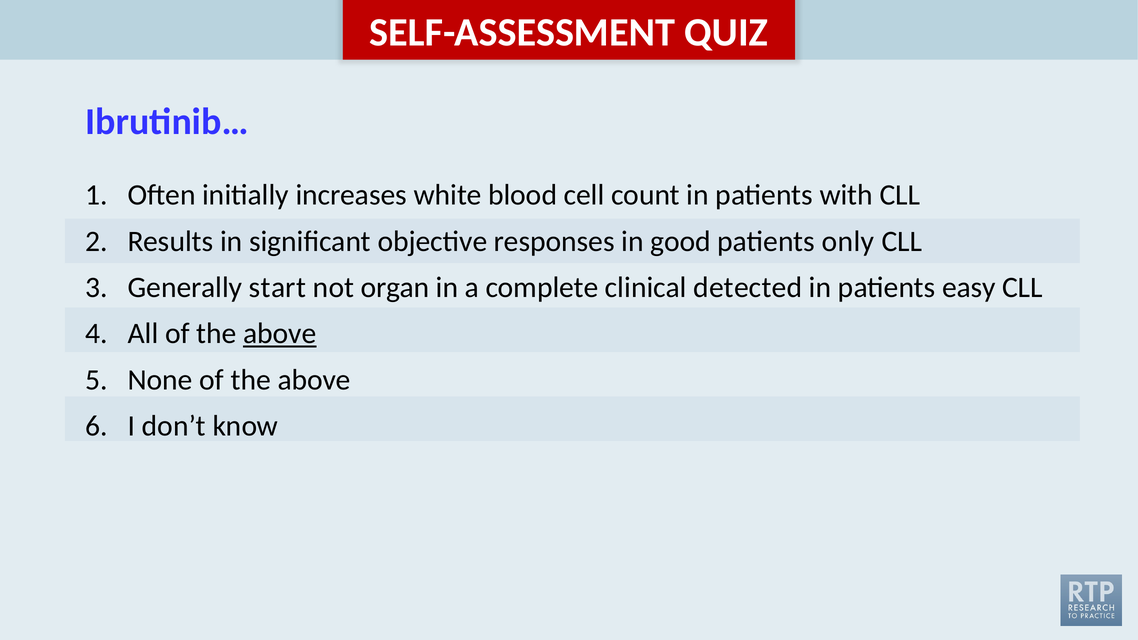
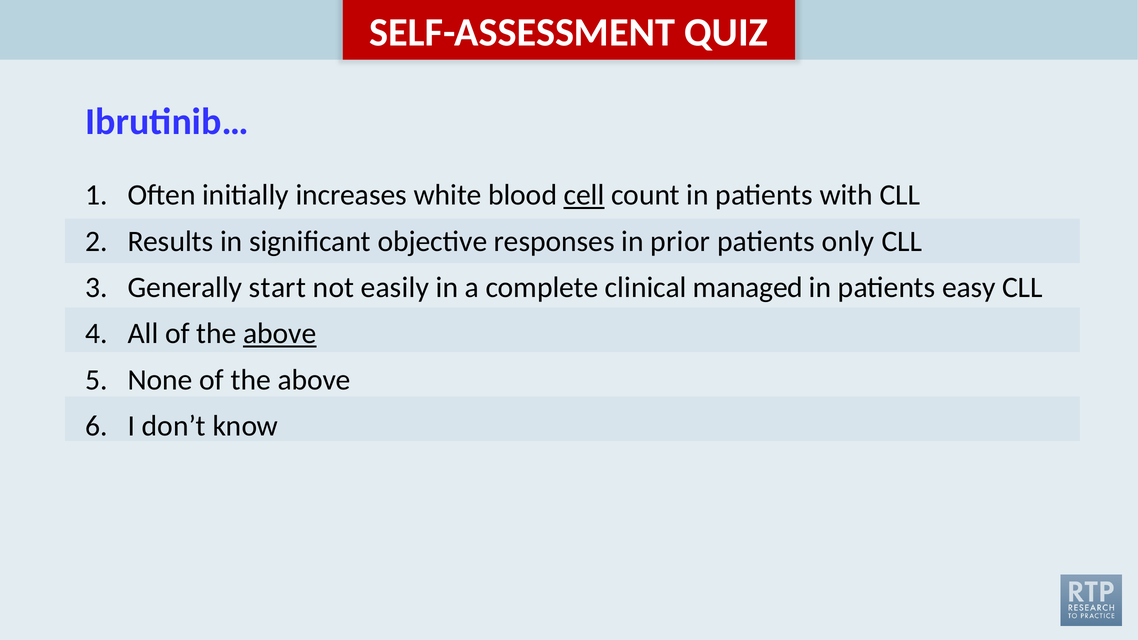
cell underline: none -> present
good: good -> prior
organ: organ -> easily
detected: detected -> managed
